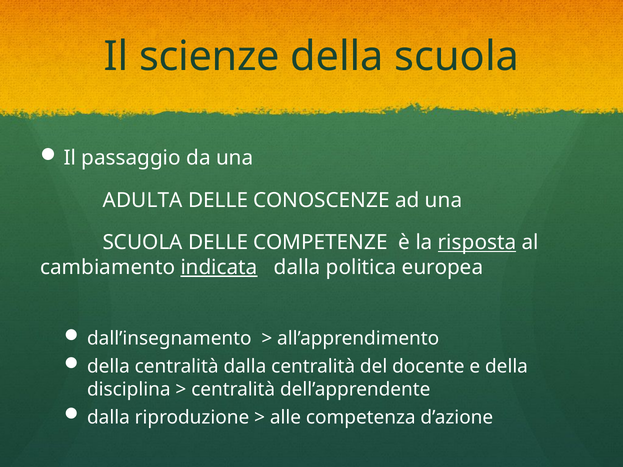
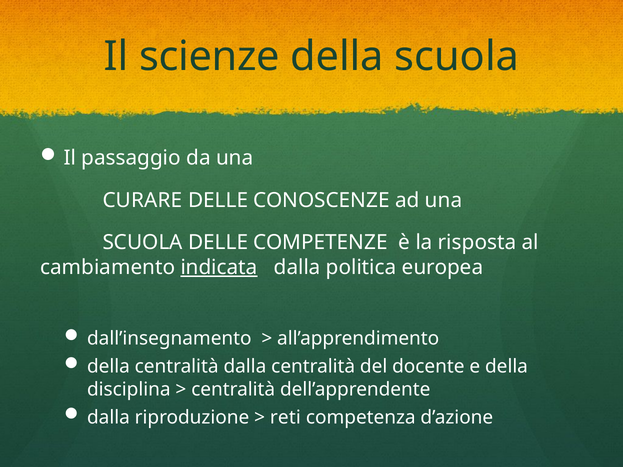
ADULTA: ADULTA -> CURARE
risposta underline: present -> none
alle: alle -> reti
